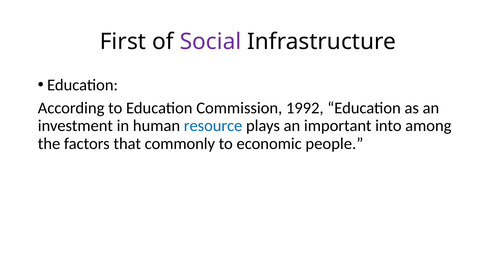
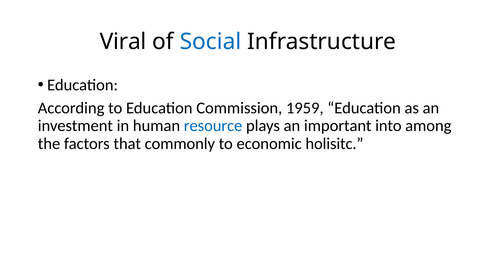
First: First -> Viral
Social colour: purple -> blue
1992: 1992 -> 1959
people: people -> holisitc
